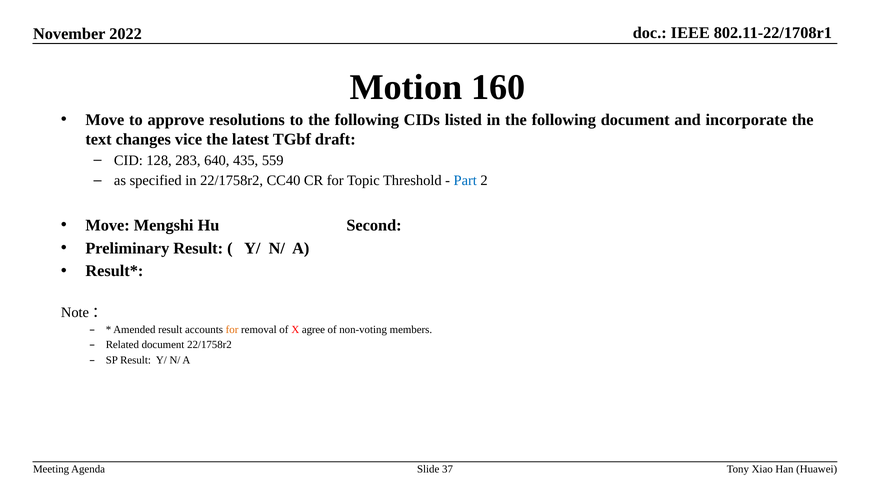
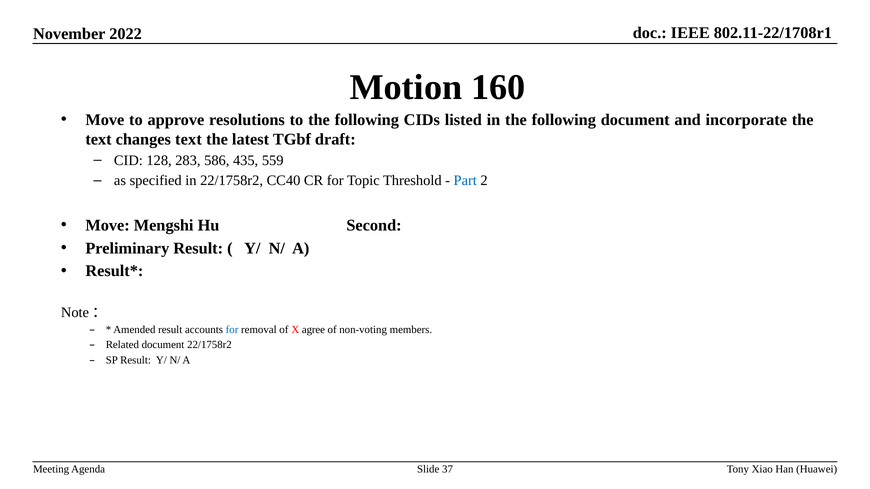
changes vice: vice -> text
640: 640 -> 586
for at (232, 330) colour: orange -> blue
